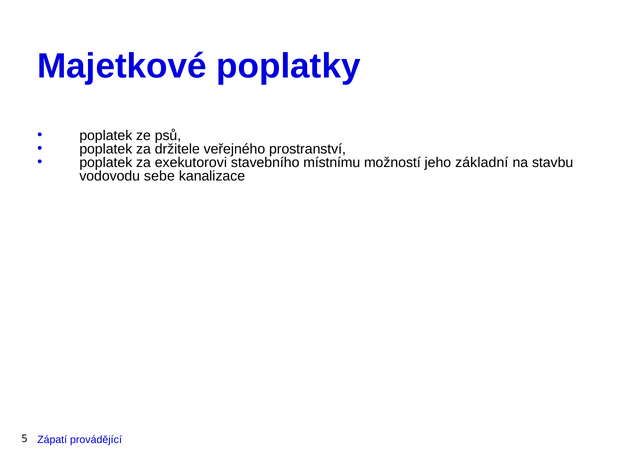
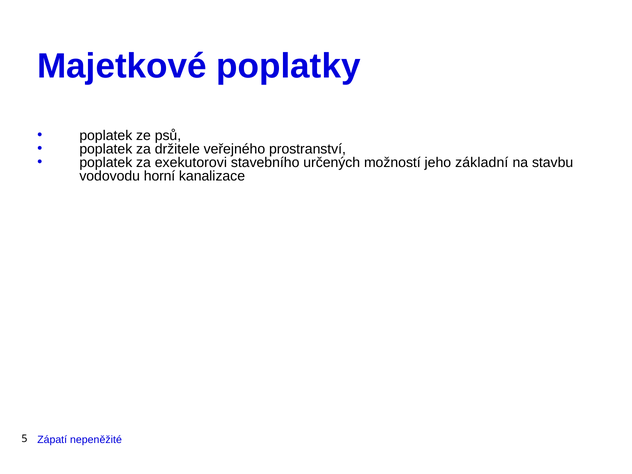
místnímu: místnímu -> určených
sebe: sebe -> horní
provádějící: provádějící -> nepeněžité
